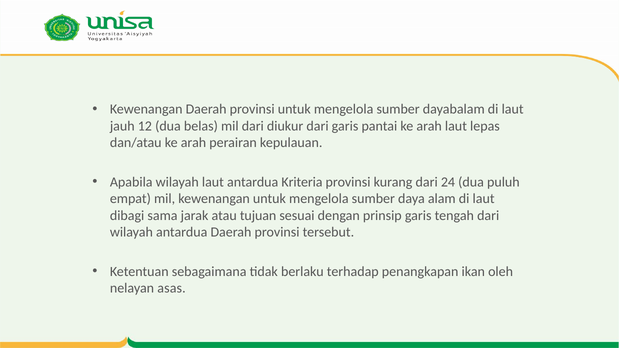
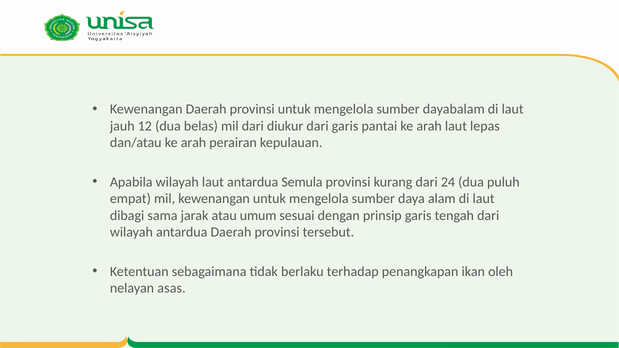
Kriteria: Kriteria -> Semula
tujuan: tujuan -> umum
